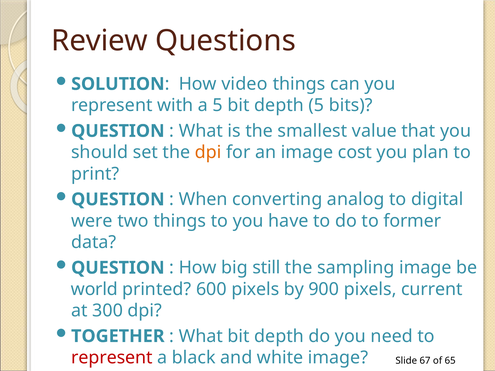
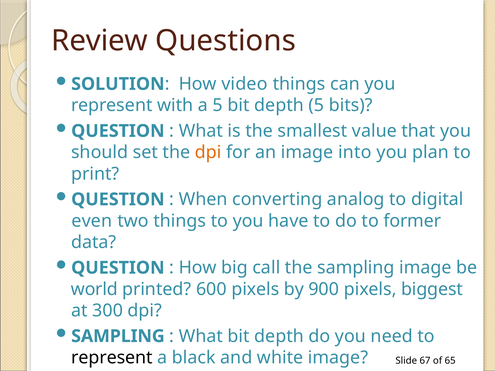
cost: cost -> into
were: were -> even
still: still -> call
current: current -> biggest
TOGETHER at (118, 336): TOGETHER -> SAMPLING
represent at (112, 358) colour: red -> black
